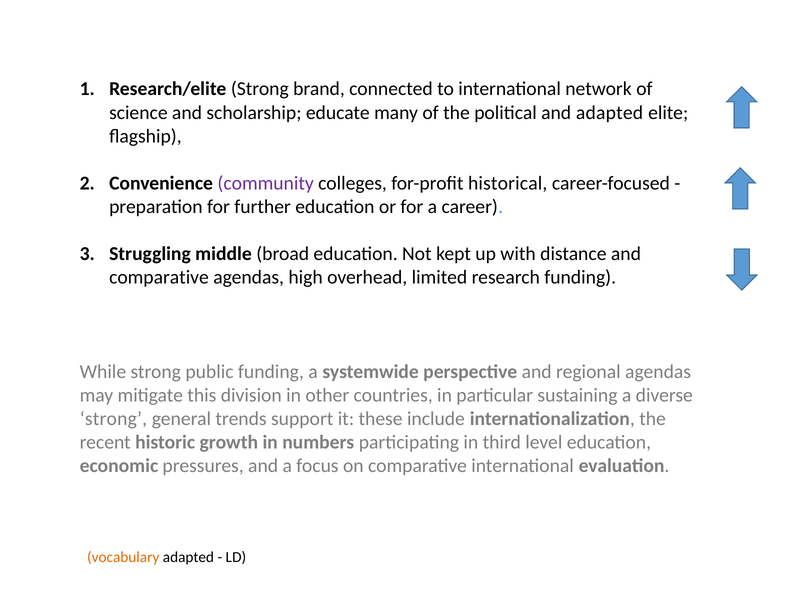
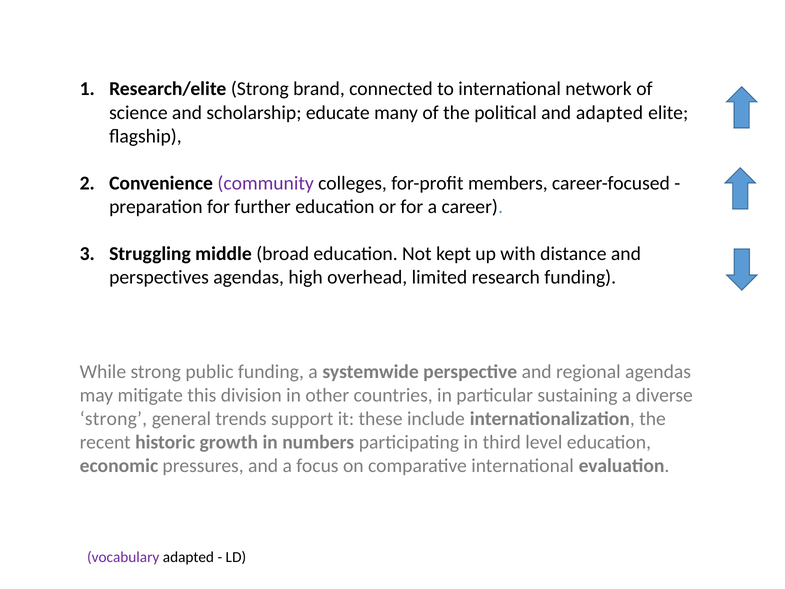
historical: historical -> members
comparative at (159, 277): comparative -> perspectives
vocabulary colour: orange -> purple
